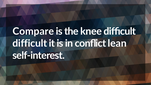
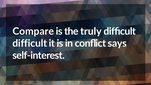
knee: knee -> truly
lean: lean -> says
